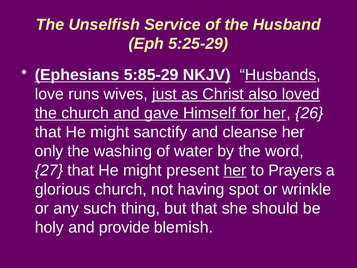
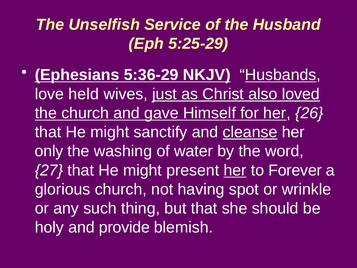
5:85-29: 5:85-29 -> 5:36-29
runs: runs -> held
cleanse underline: none -> present
Prayers: Prayers -> Forever
